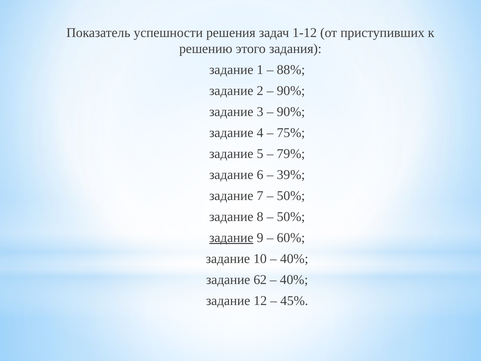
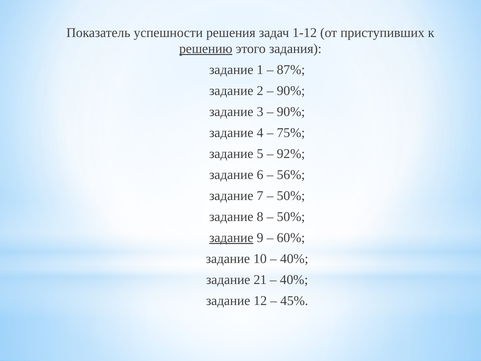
решению underline: none -> present
88%: 88% -> 87%
79%: 79% -> 92%
39%: 39% -> 56%
62: 62 -> 21
